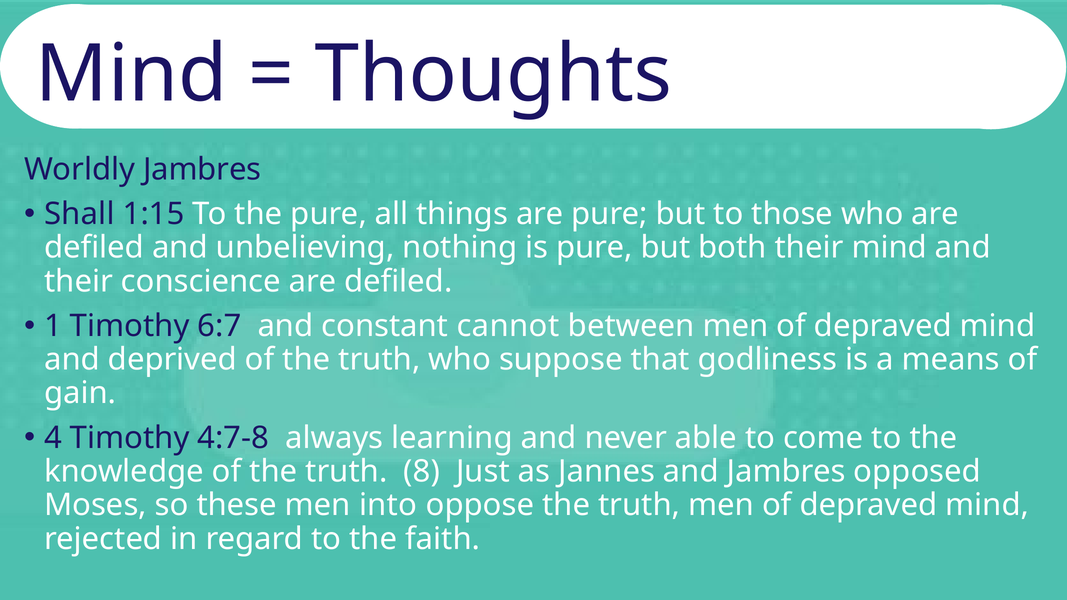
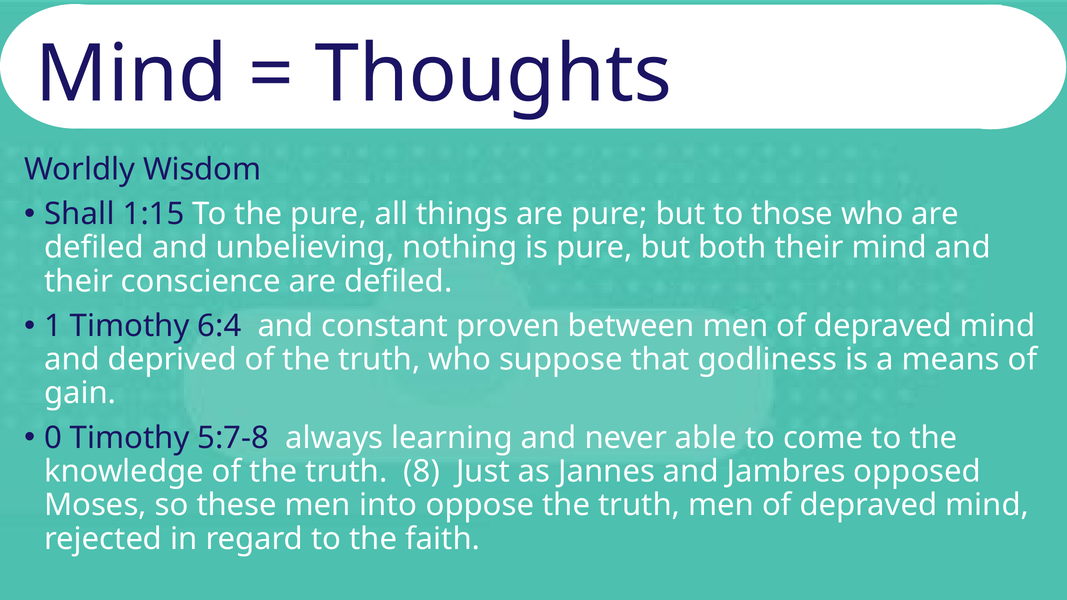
Worldly Jambres: Jambres -> Wisdom
6:7: 6:7 -> 6:4
cannot: cannot -> proven
4: 4 -> 0
4:7-8: 4:7-8 -> 5:7-8
